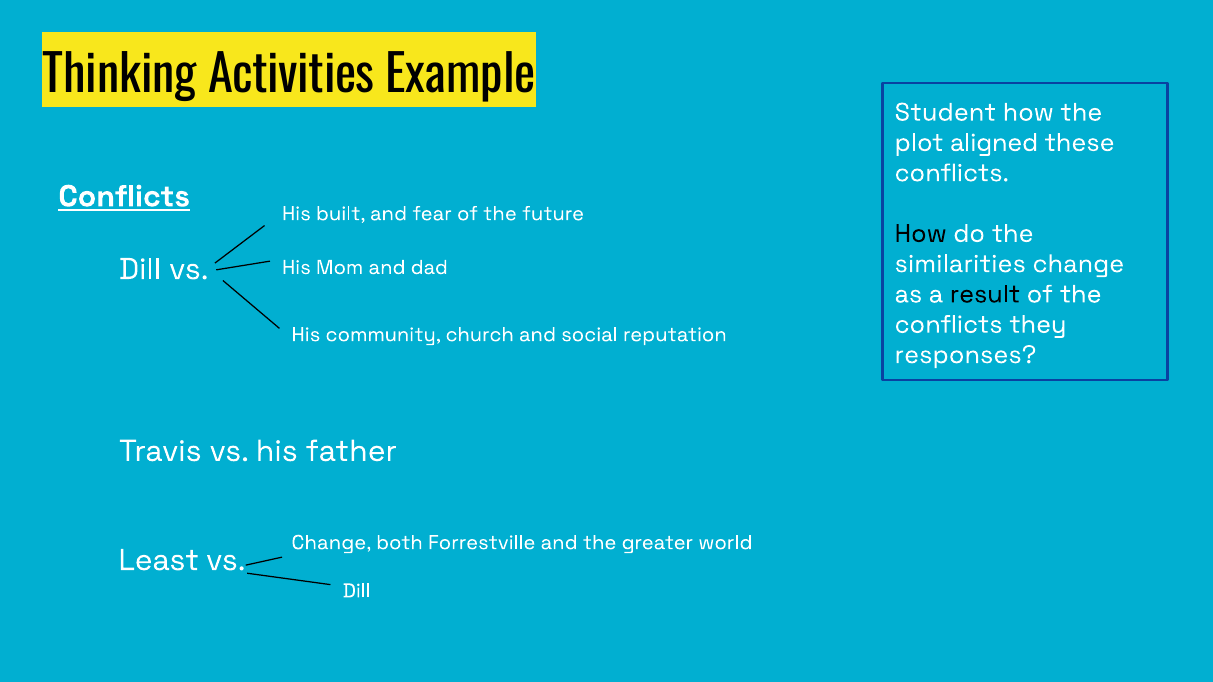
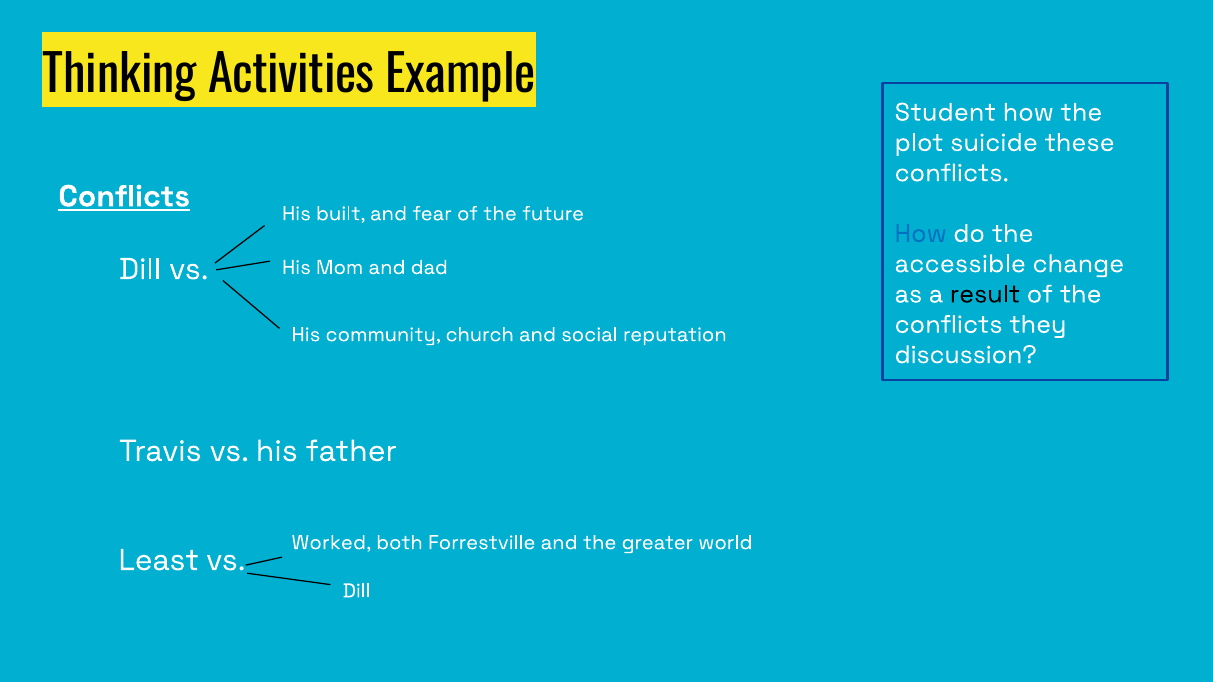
aligned: aligned -> suicide
How at (921, 234) colour: black -> blue
similarities: similarities -> accessible
responses: responses -> discussion
Change at (331, 543): Change -> Worked
